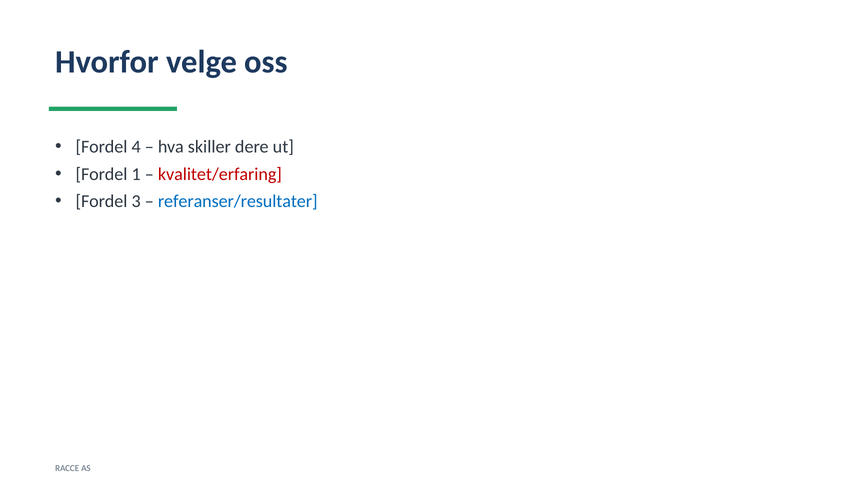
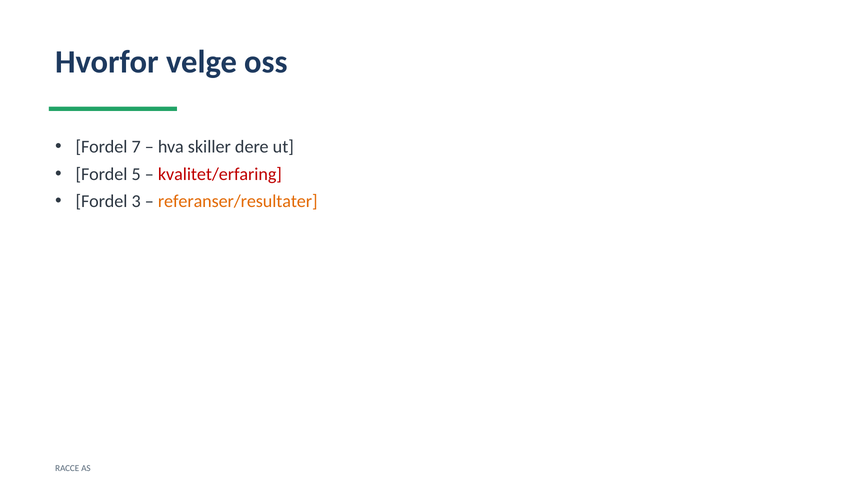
4: 4 -> 7
1: 1 -> 5
referanser/resultater colour: blue -> orange
